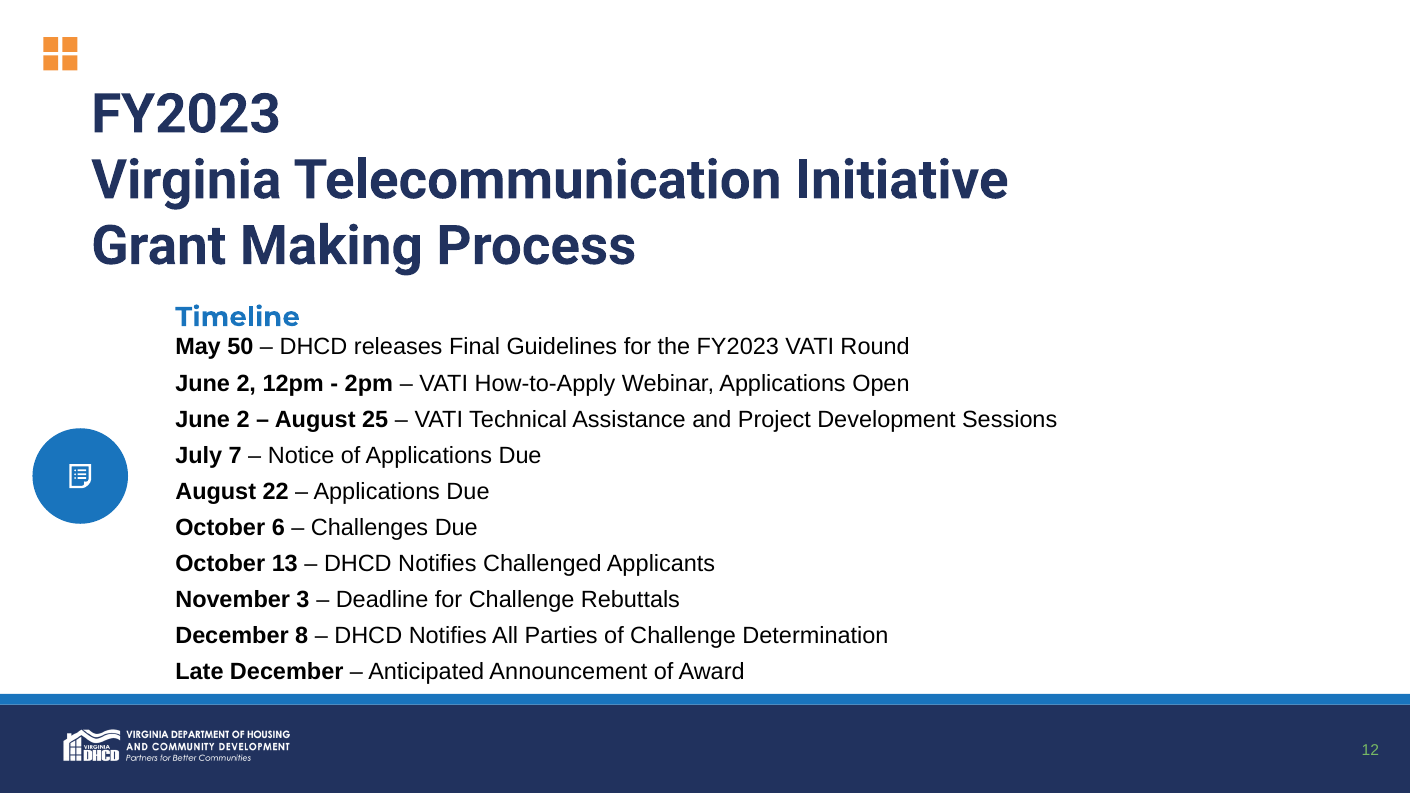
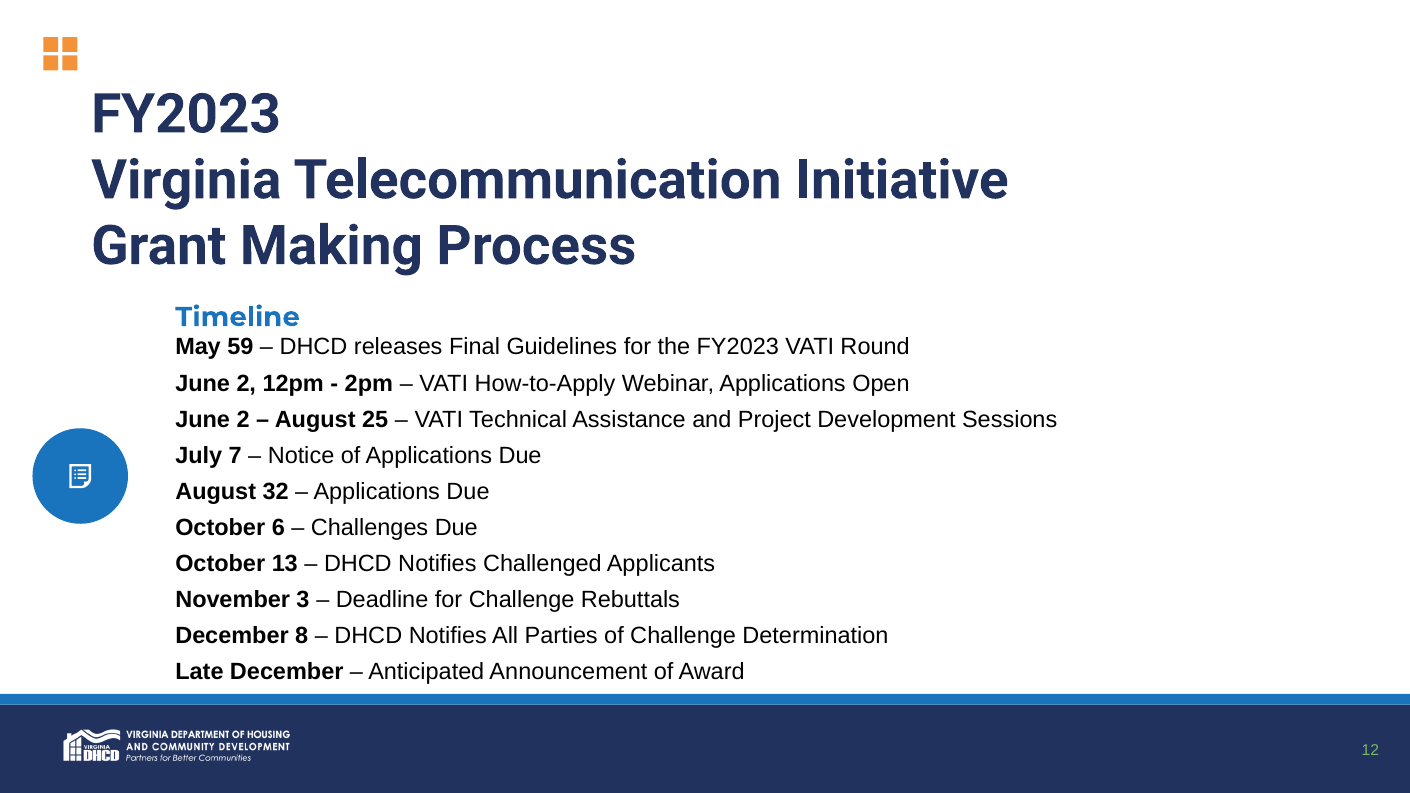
50: 50 -> 59
22: 22 -> 32
